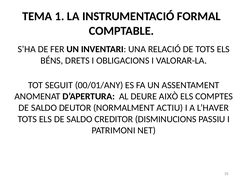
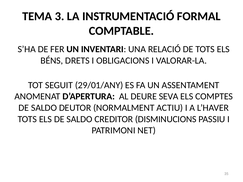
1: 1 -> 3
00/01/ANY: 00/01/ANY -> 29/01/ANY
AIXÒ: AIXÒ -> SEVA
